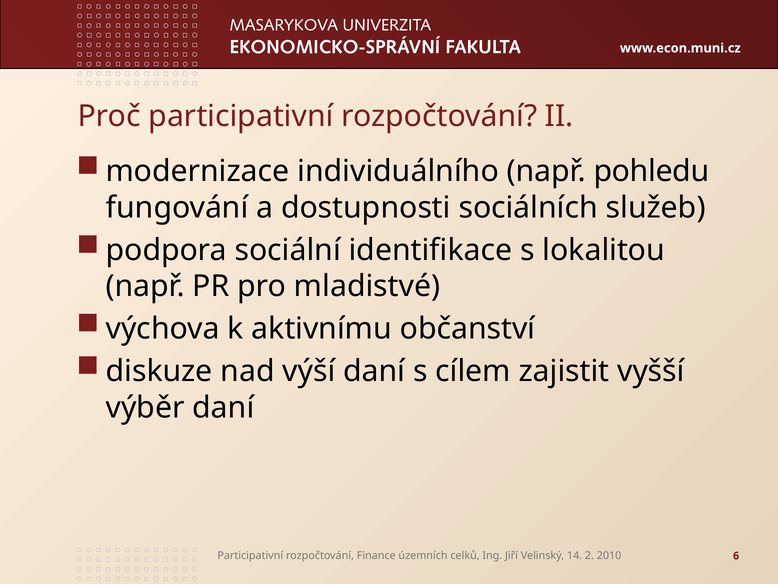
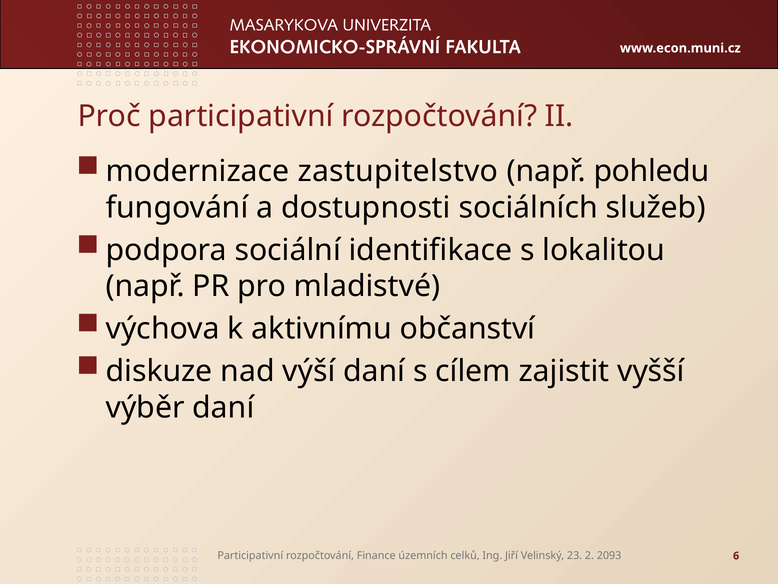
individuálního: individuálního -> zastupitelstvo
14: 14 -> 23
2010: 2010 -> 2093
